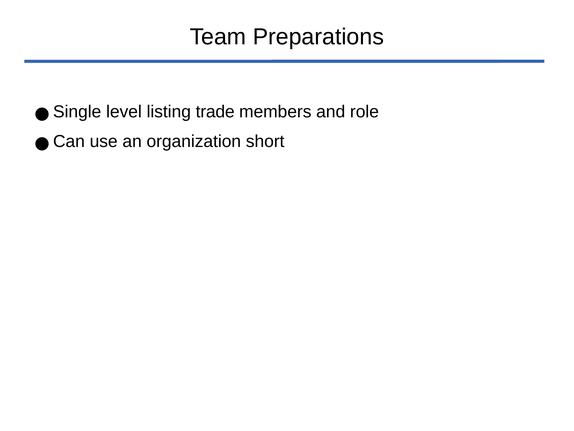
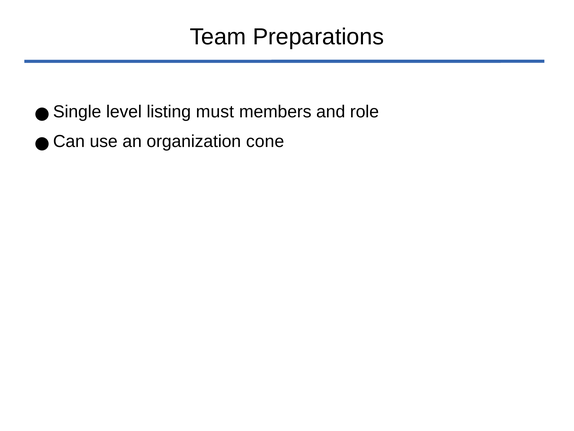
trade: trade -> must
short: short -> cone
